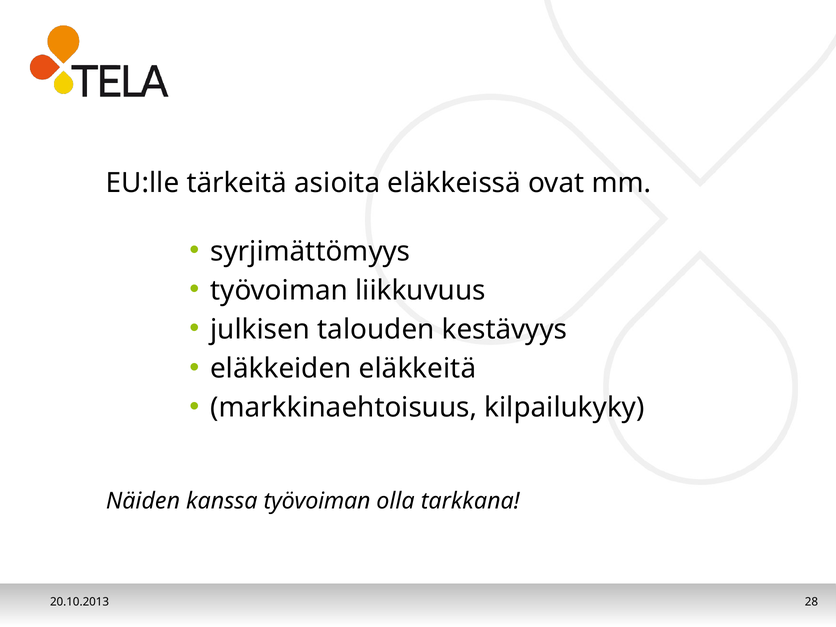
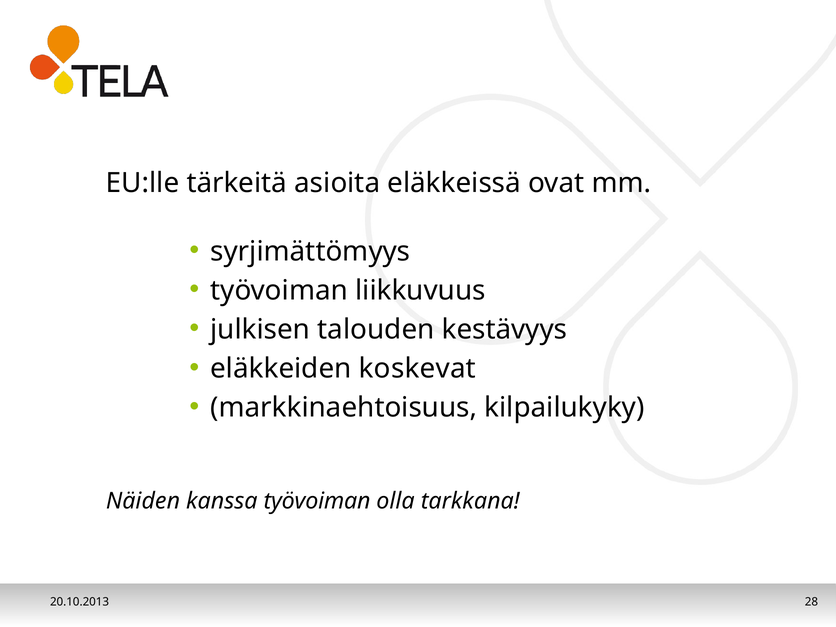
eläkkeitä: eläkkeitä -> koskevat
